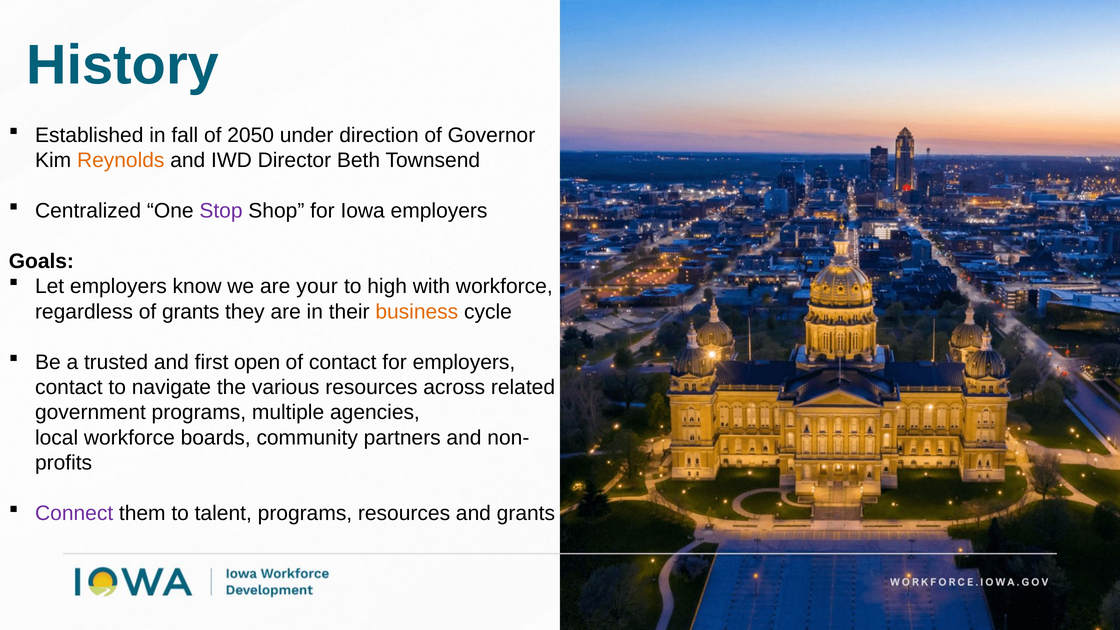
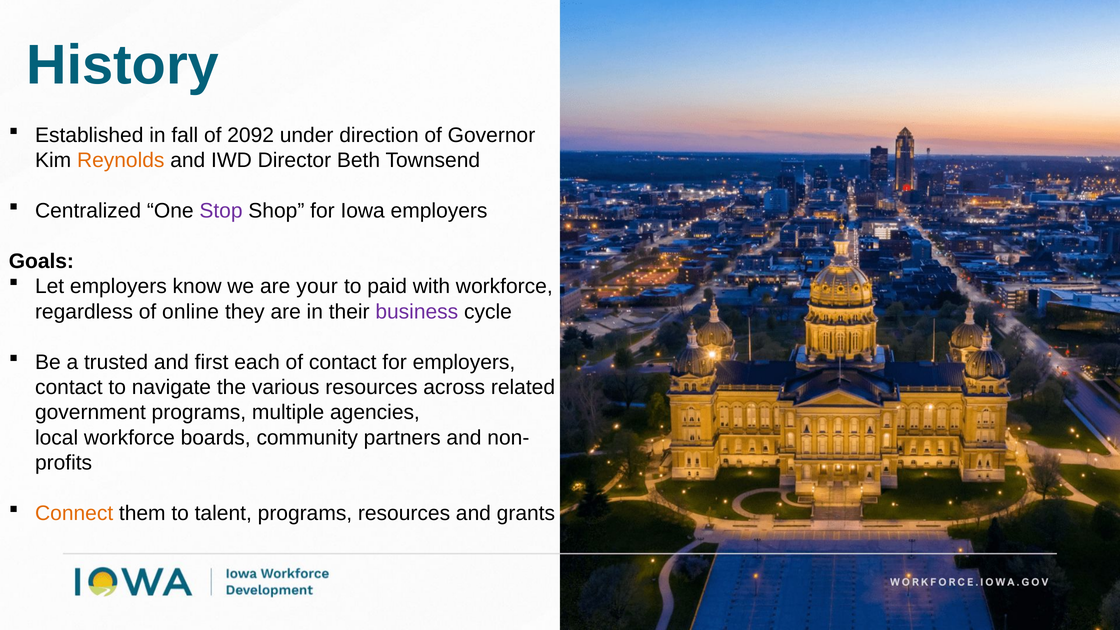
2050: 2050 -> 2092
high: high -> paid
of grants: grants -> online
business colour: orange -> purple
open: open -> each
Connect colour: purple -> orange
